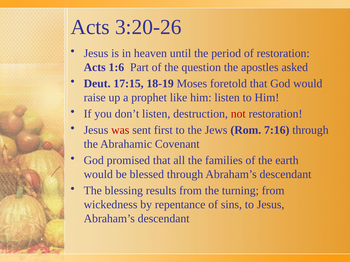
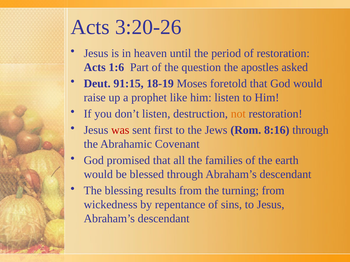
17:15: 17:15 -> 91:15
not colour: red -> orange
7:16: 7:16 -> 8:16
